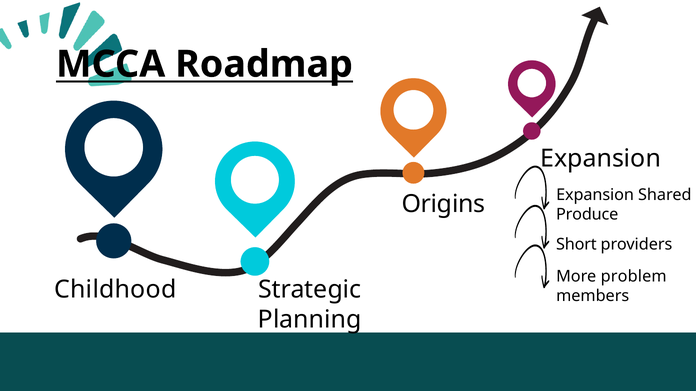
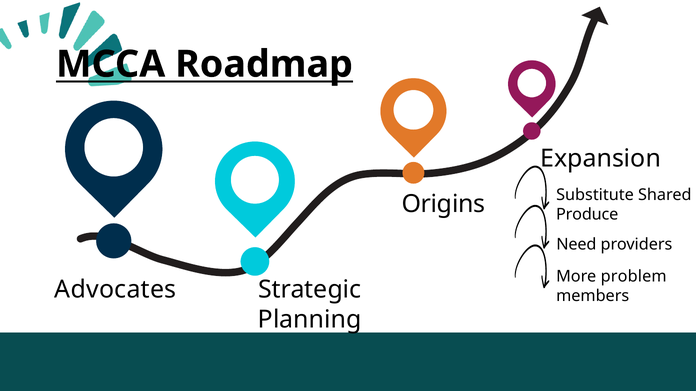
Expansion at (595, 195): Expansion -> Substitute
Short: Short -> Need
Childhood: Childhood -> Advocates
